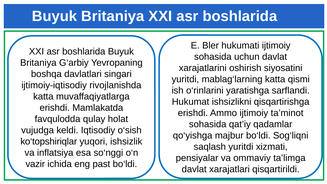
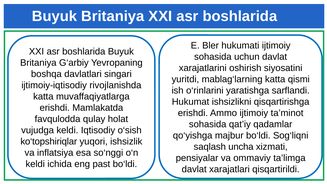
saqlash yuritdi: yuritdi -> uncha
vazir at (35, 164): vazir -> keldi
